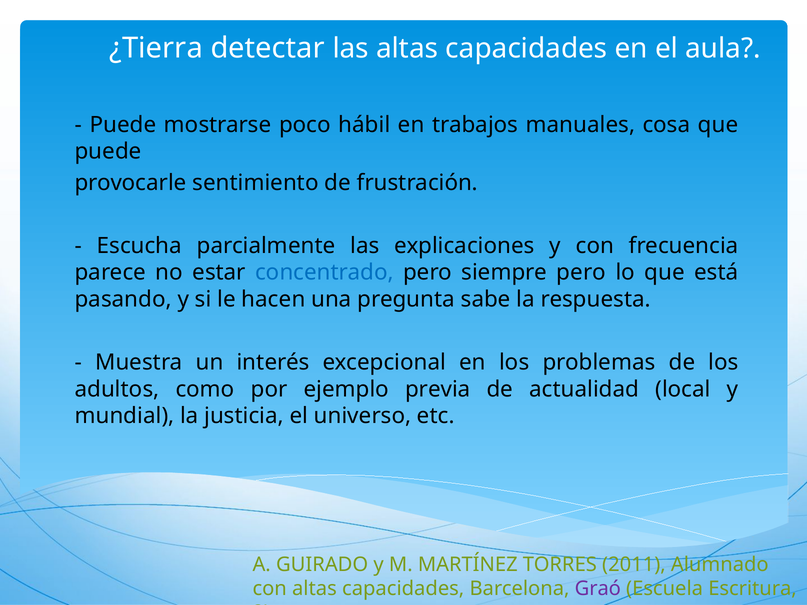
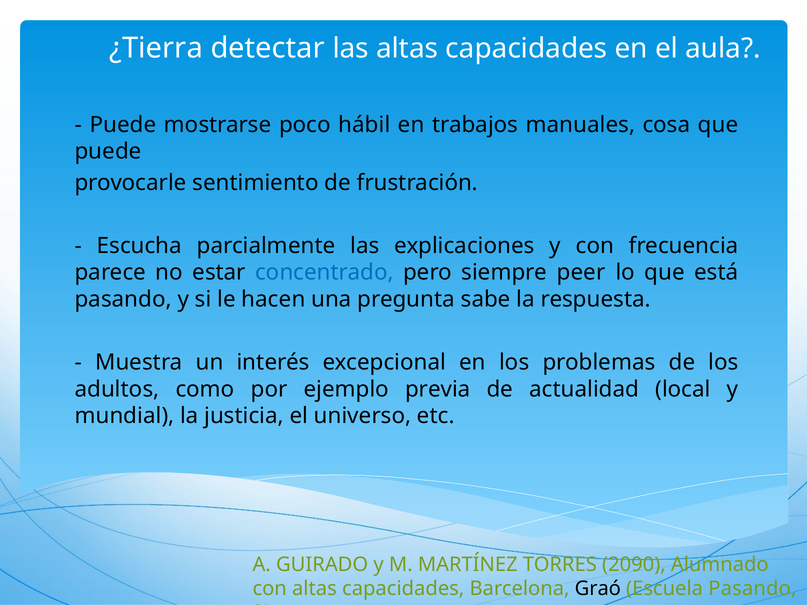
siempre pero: pero -> peer
2011: 2011 -> 2090
Graó colour: purple -> black
Escuela Escritura: Escritura -> Pasando
